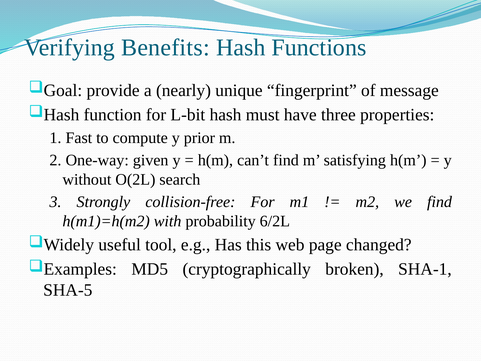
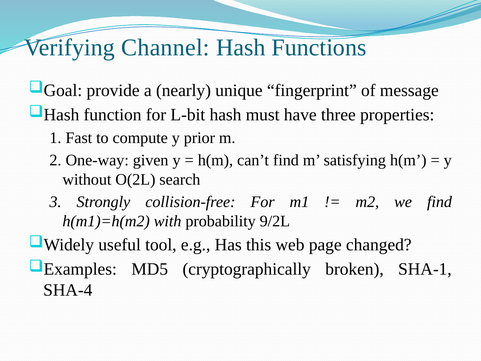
Benefits: Benefits -> Channel
6/2L: 6/2L -> 9/2L
SHA-5: SHA-5 -> SHA-4
